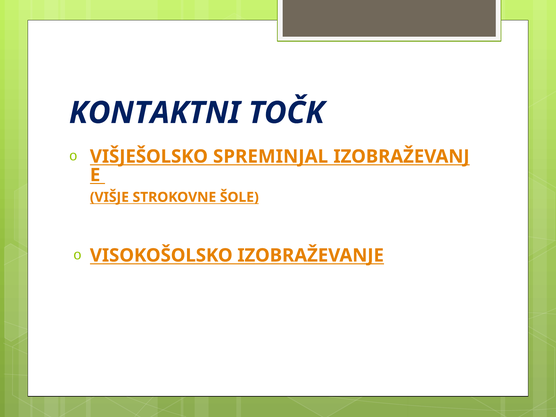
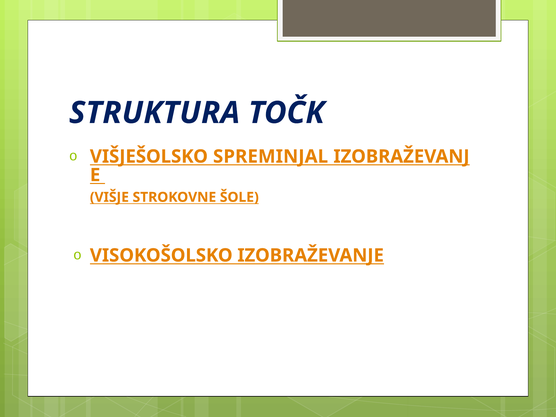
KONTAKTNI: KONTAKTNI -> STRUKTURA
